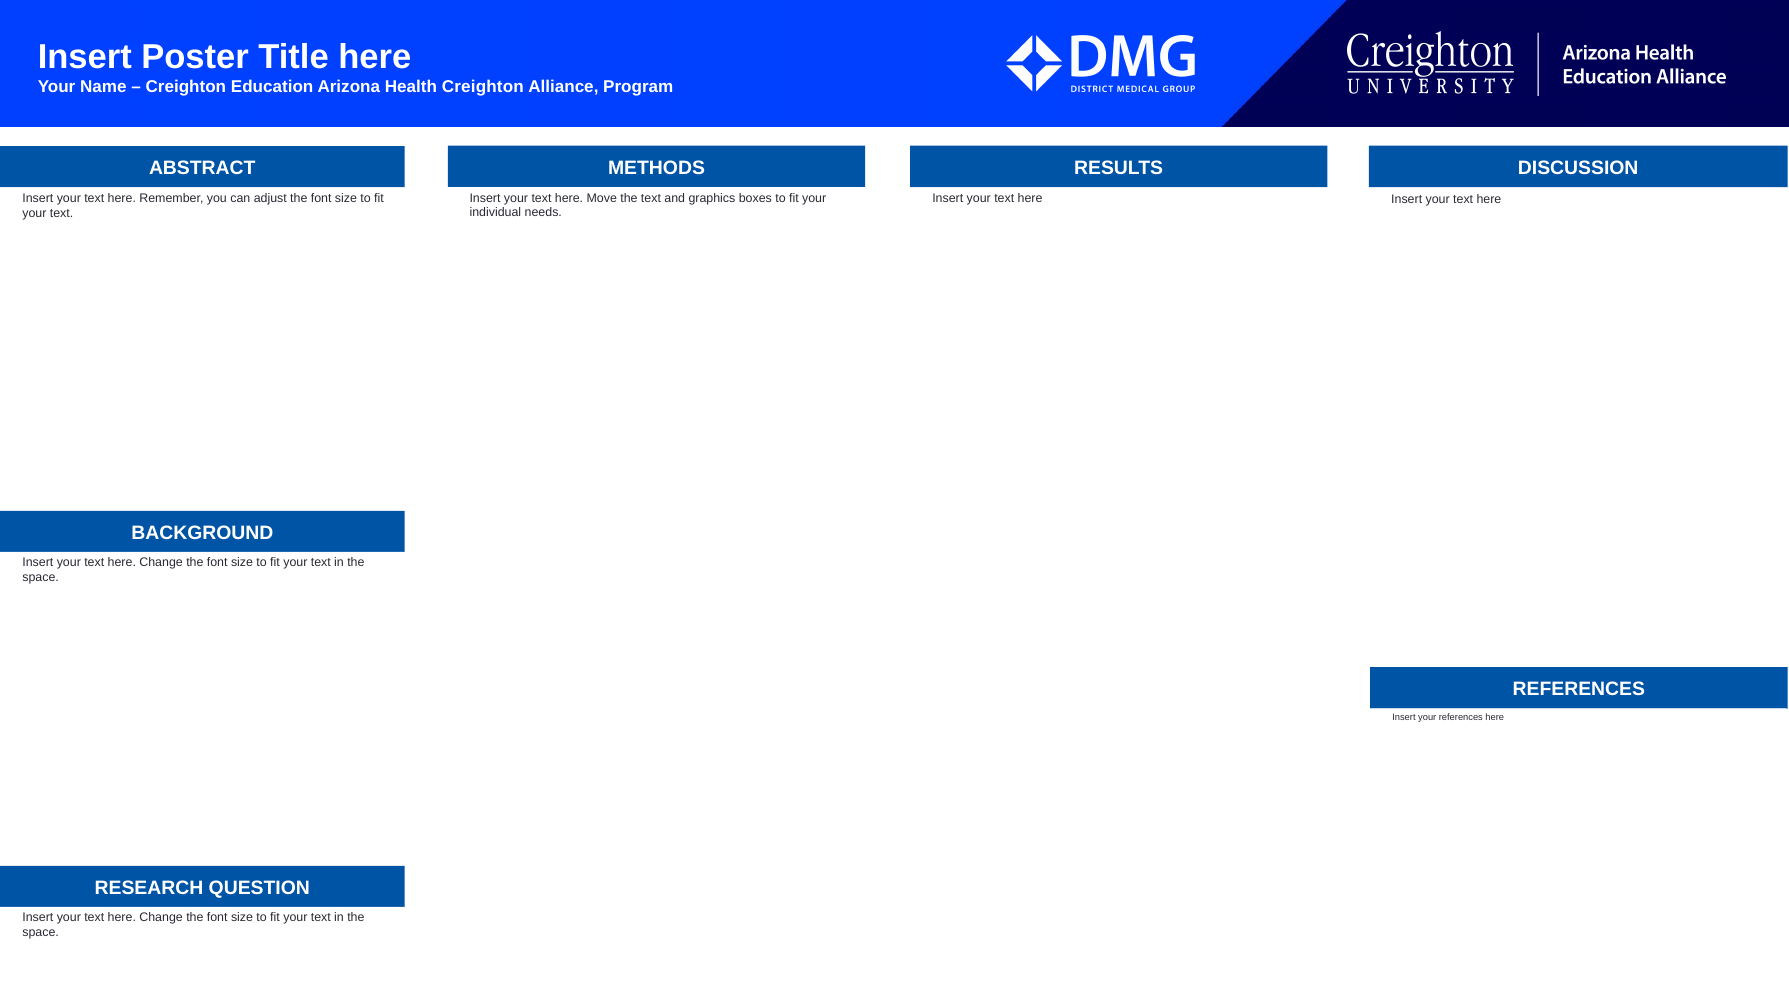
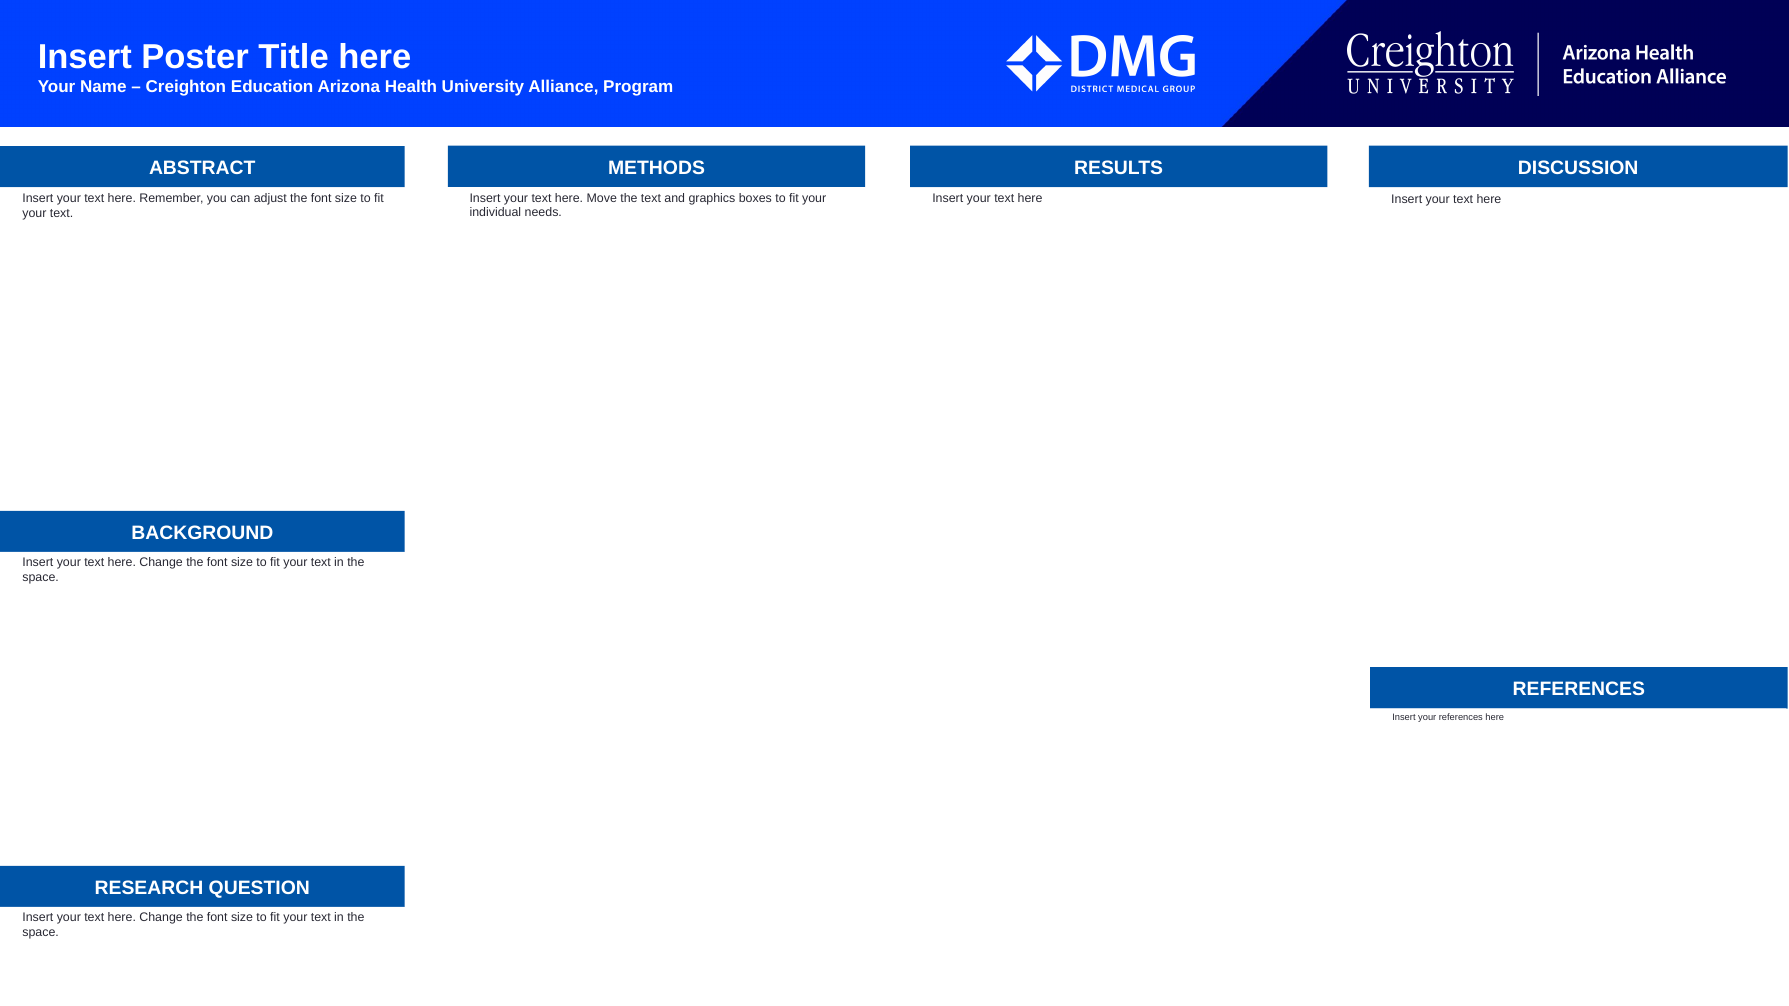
Health Creighton: Creighton -> University
